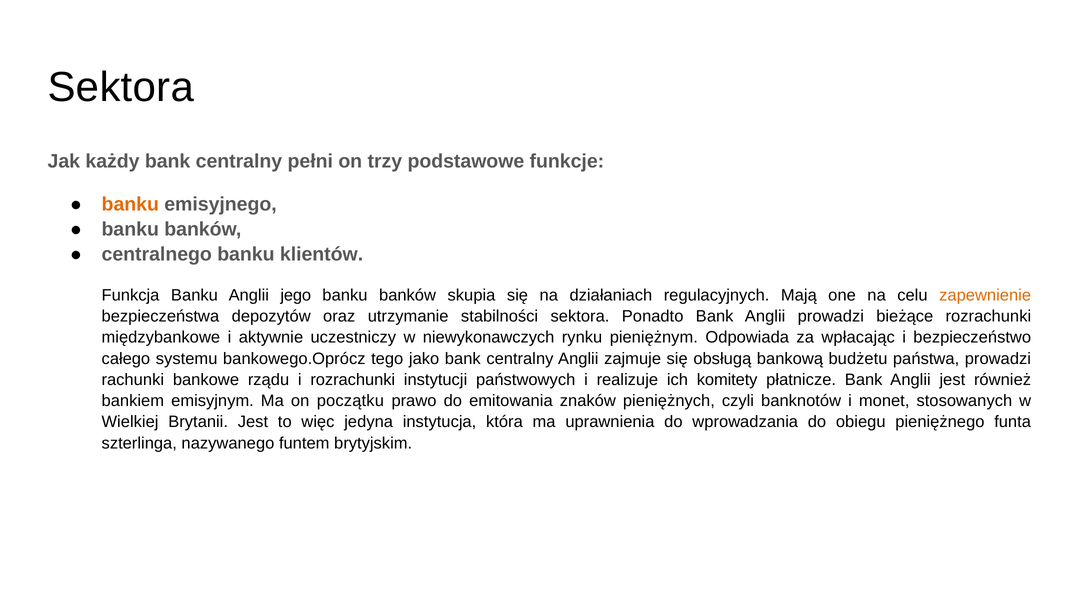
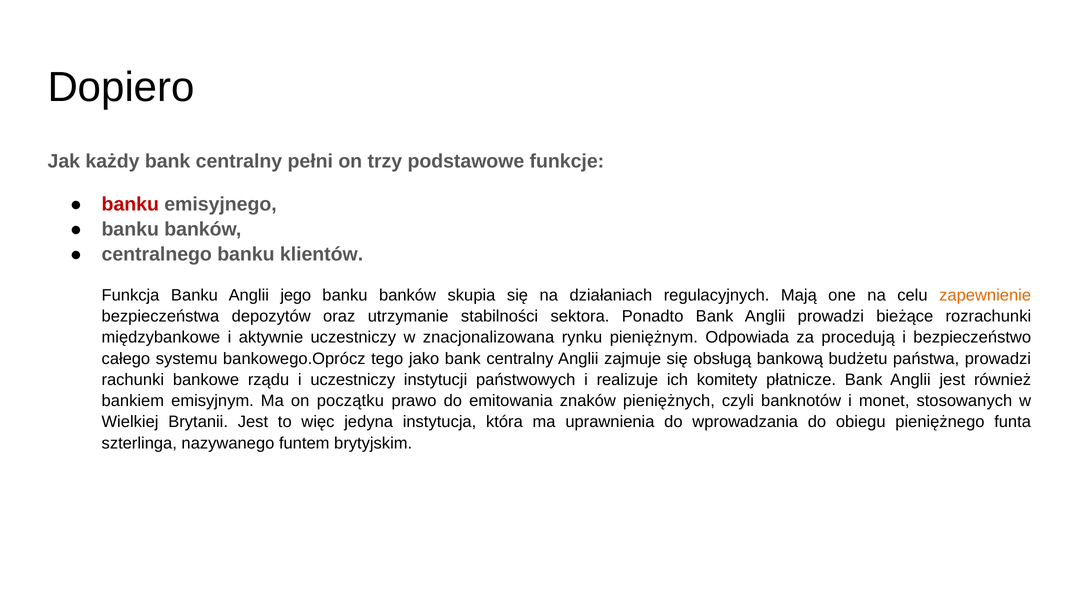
Sektora at (121, 87): Sektora -> Dopiero
banku at (130, 204) colour: orange -> red
niewykonawczych: niewykonawczych -> znacjonalizowana
wpłacając: wpłacając -> procedują
i rozrachunki: rozrachunki -> uczestniczy
